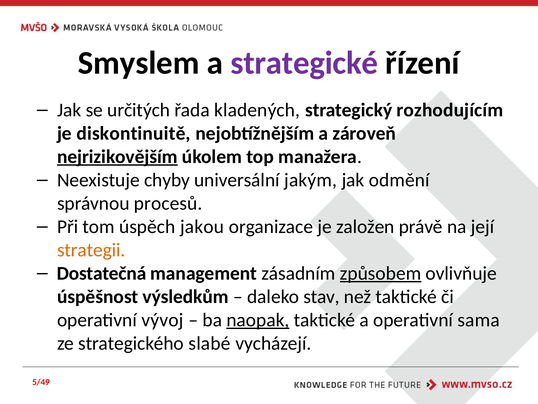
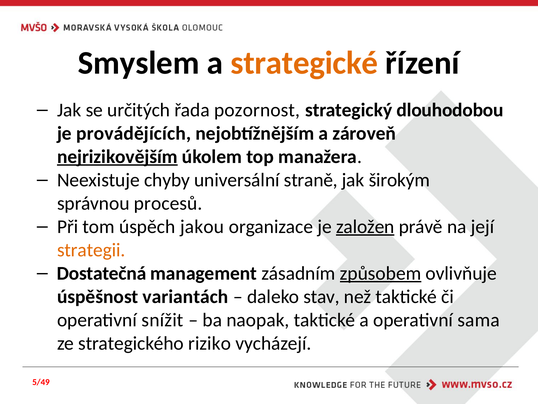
strategické colour: purple -> orange
kladených: kladených -> pozornost
rozhodujícím: rozhodujícím -> dlouhodobou
diskontinuitě: diskontinuitě -> provádějících
jakým: jakým -> straně
odmění: odmění -> širokým
založen underline: none -> present
výsledkům: výsledkům -> variantách
vývoj: vývoj -> snížit
naopak underline: present -> none
slabé: slabé -> riziko
